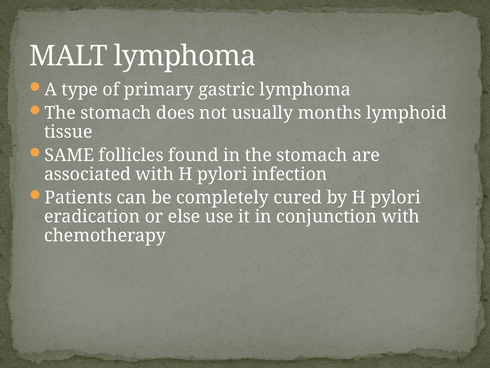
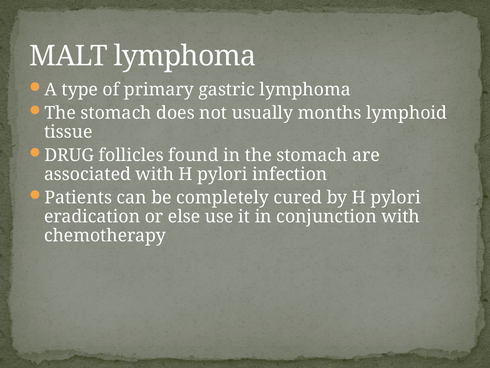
SAME: SAME -> DRUG
